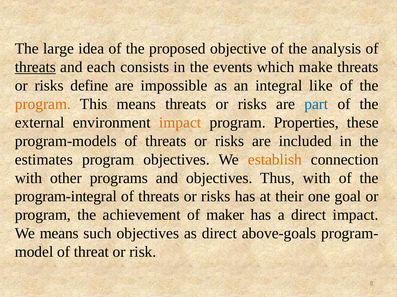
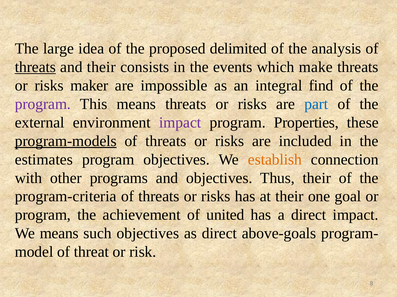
objective: objective -> delimited
and each: each -> their
define: define -> maker
like: like -> find
program at (43, 104) colour: orange -> purple
impact at (180, 123) colour: orange -> purple
program-models underline: none -> present
Thus with: with -> their
program-integral: program-integral -> program-criteria
maker: maker -> united
